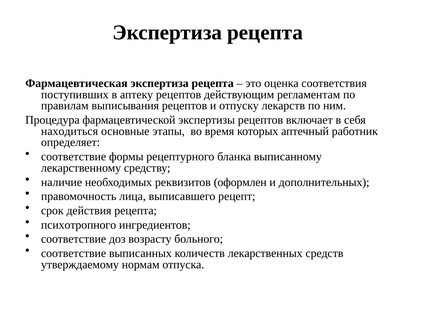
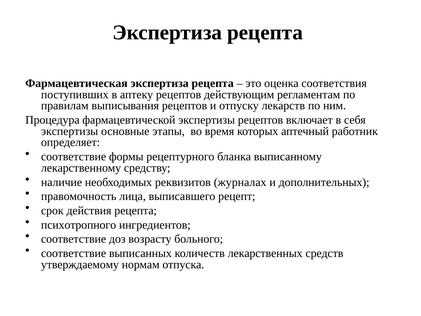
находиться at (70, 131): находиться -> экспертизы
оформлен: оформлен -> журналах
